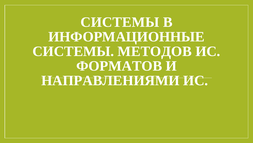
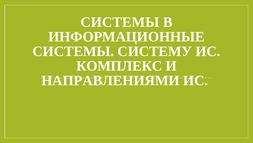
МЕТОДОВ: МЕТОДОВ -> СИСТЕМУ
ФОРМАТОВ: ФОРМАТОВ -> КОМПЛЕКС
